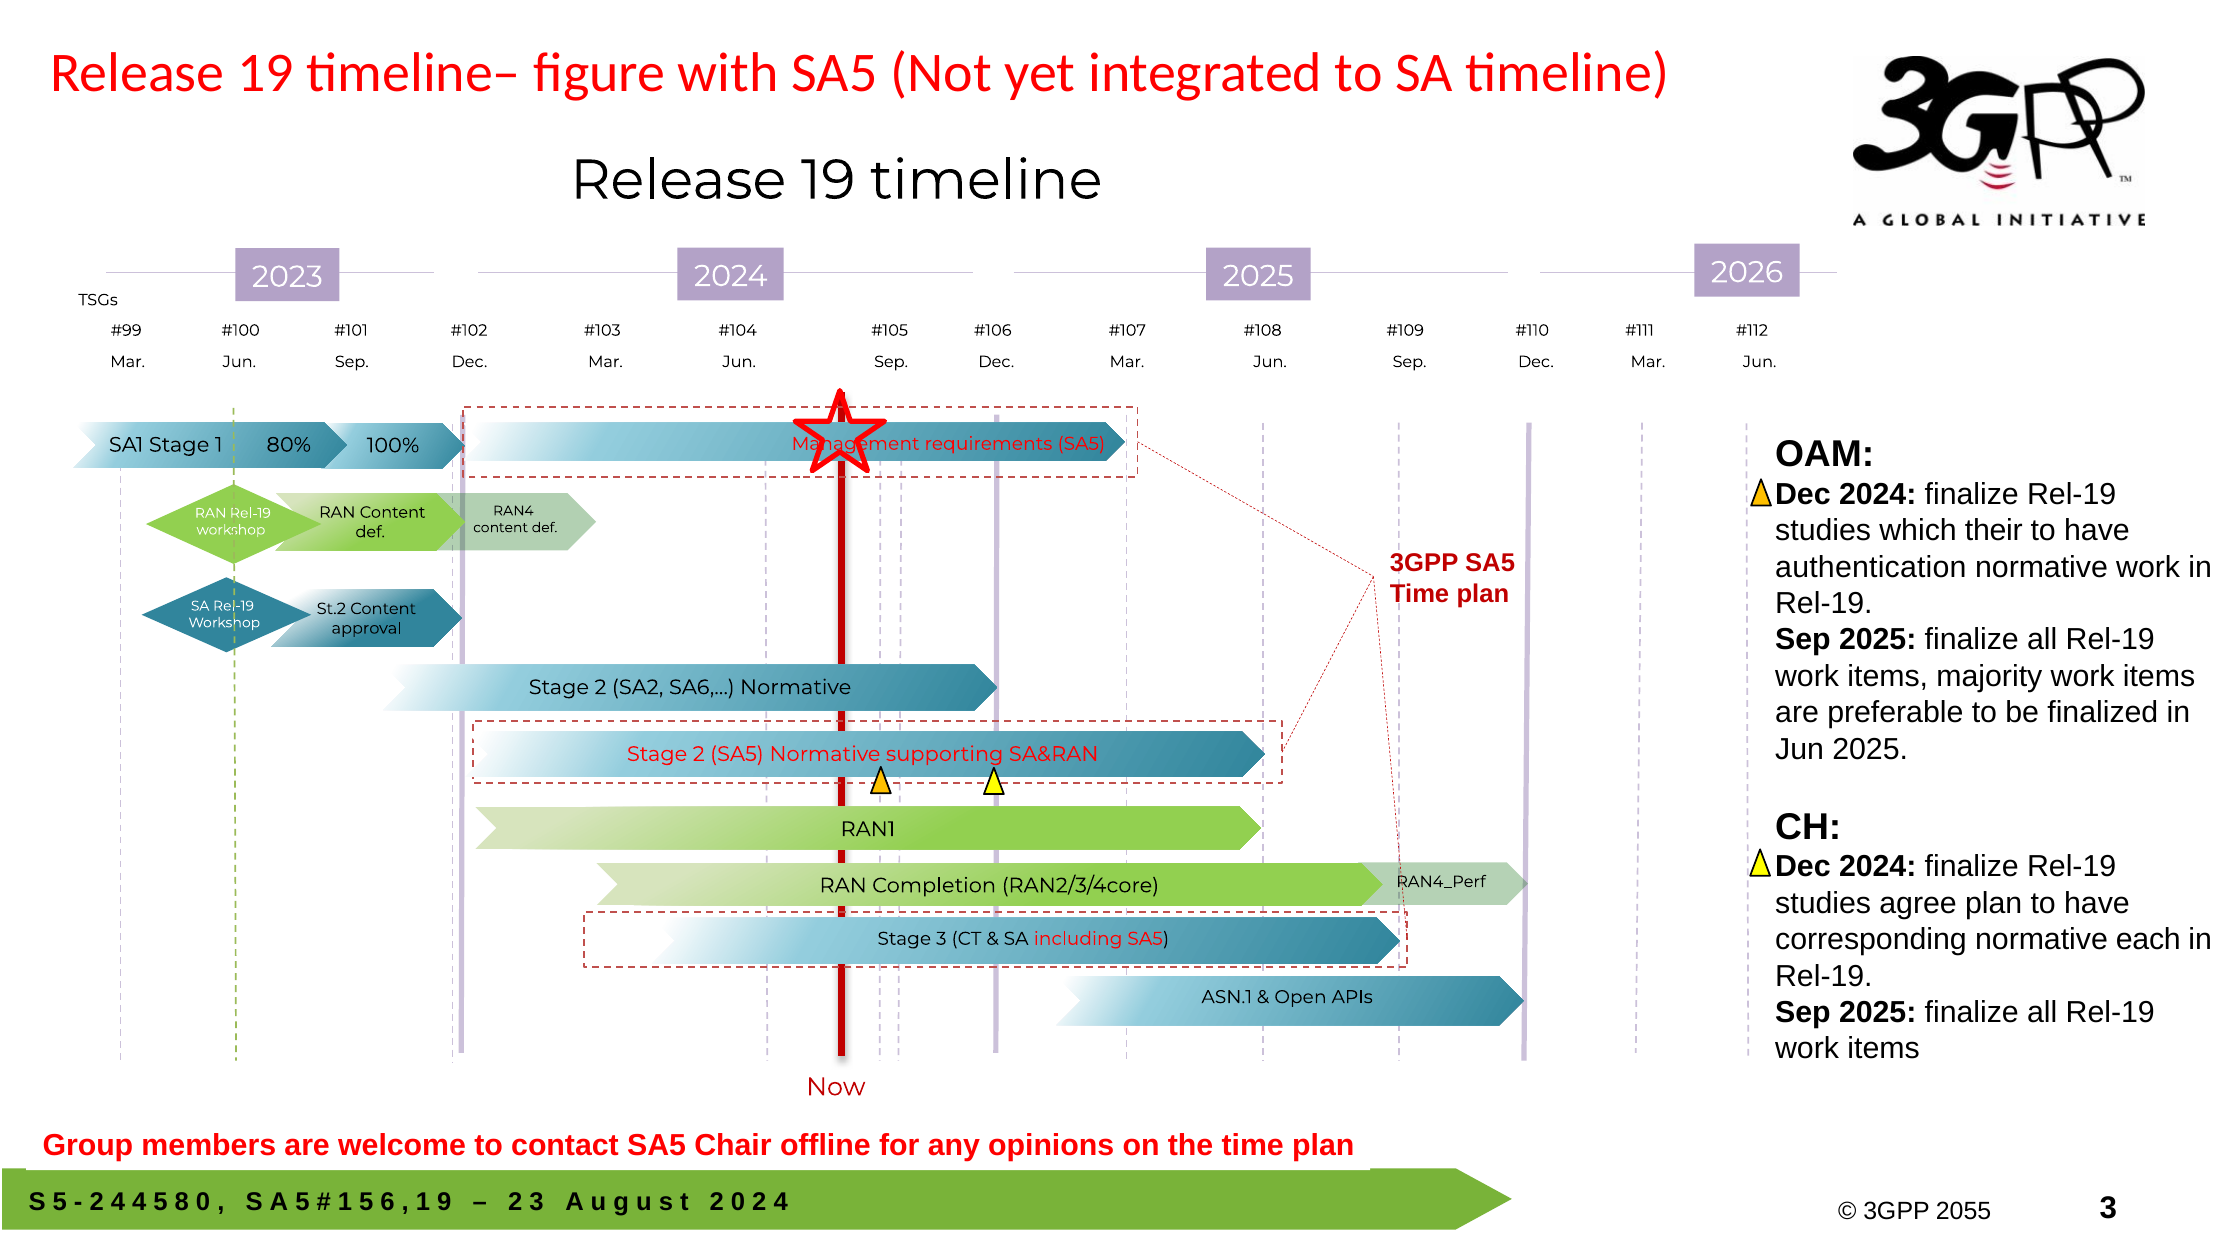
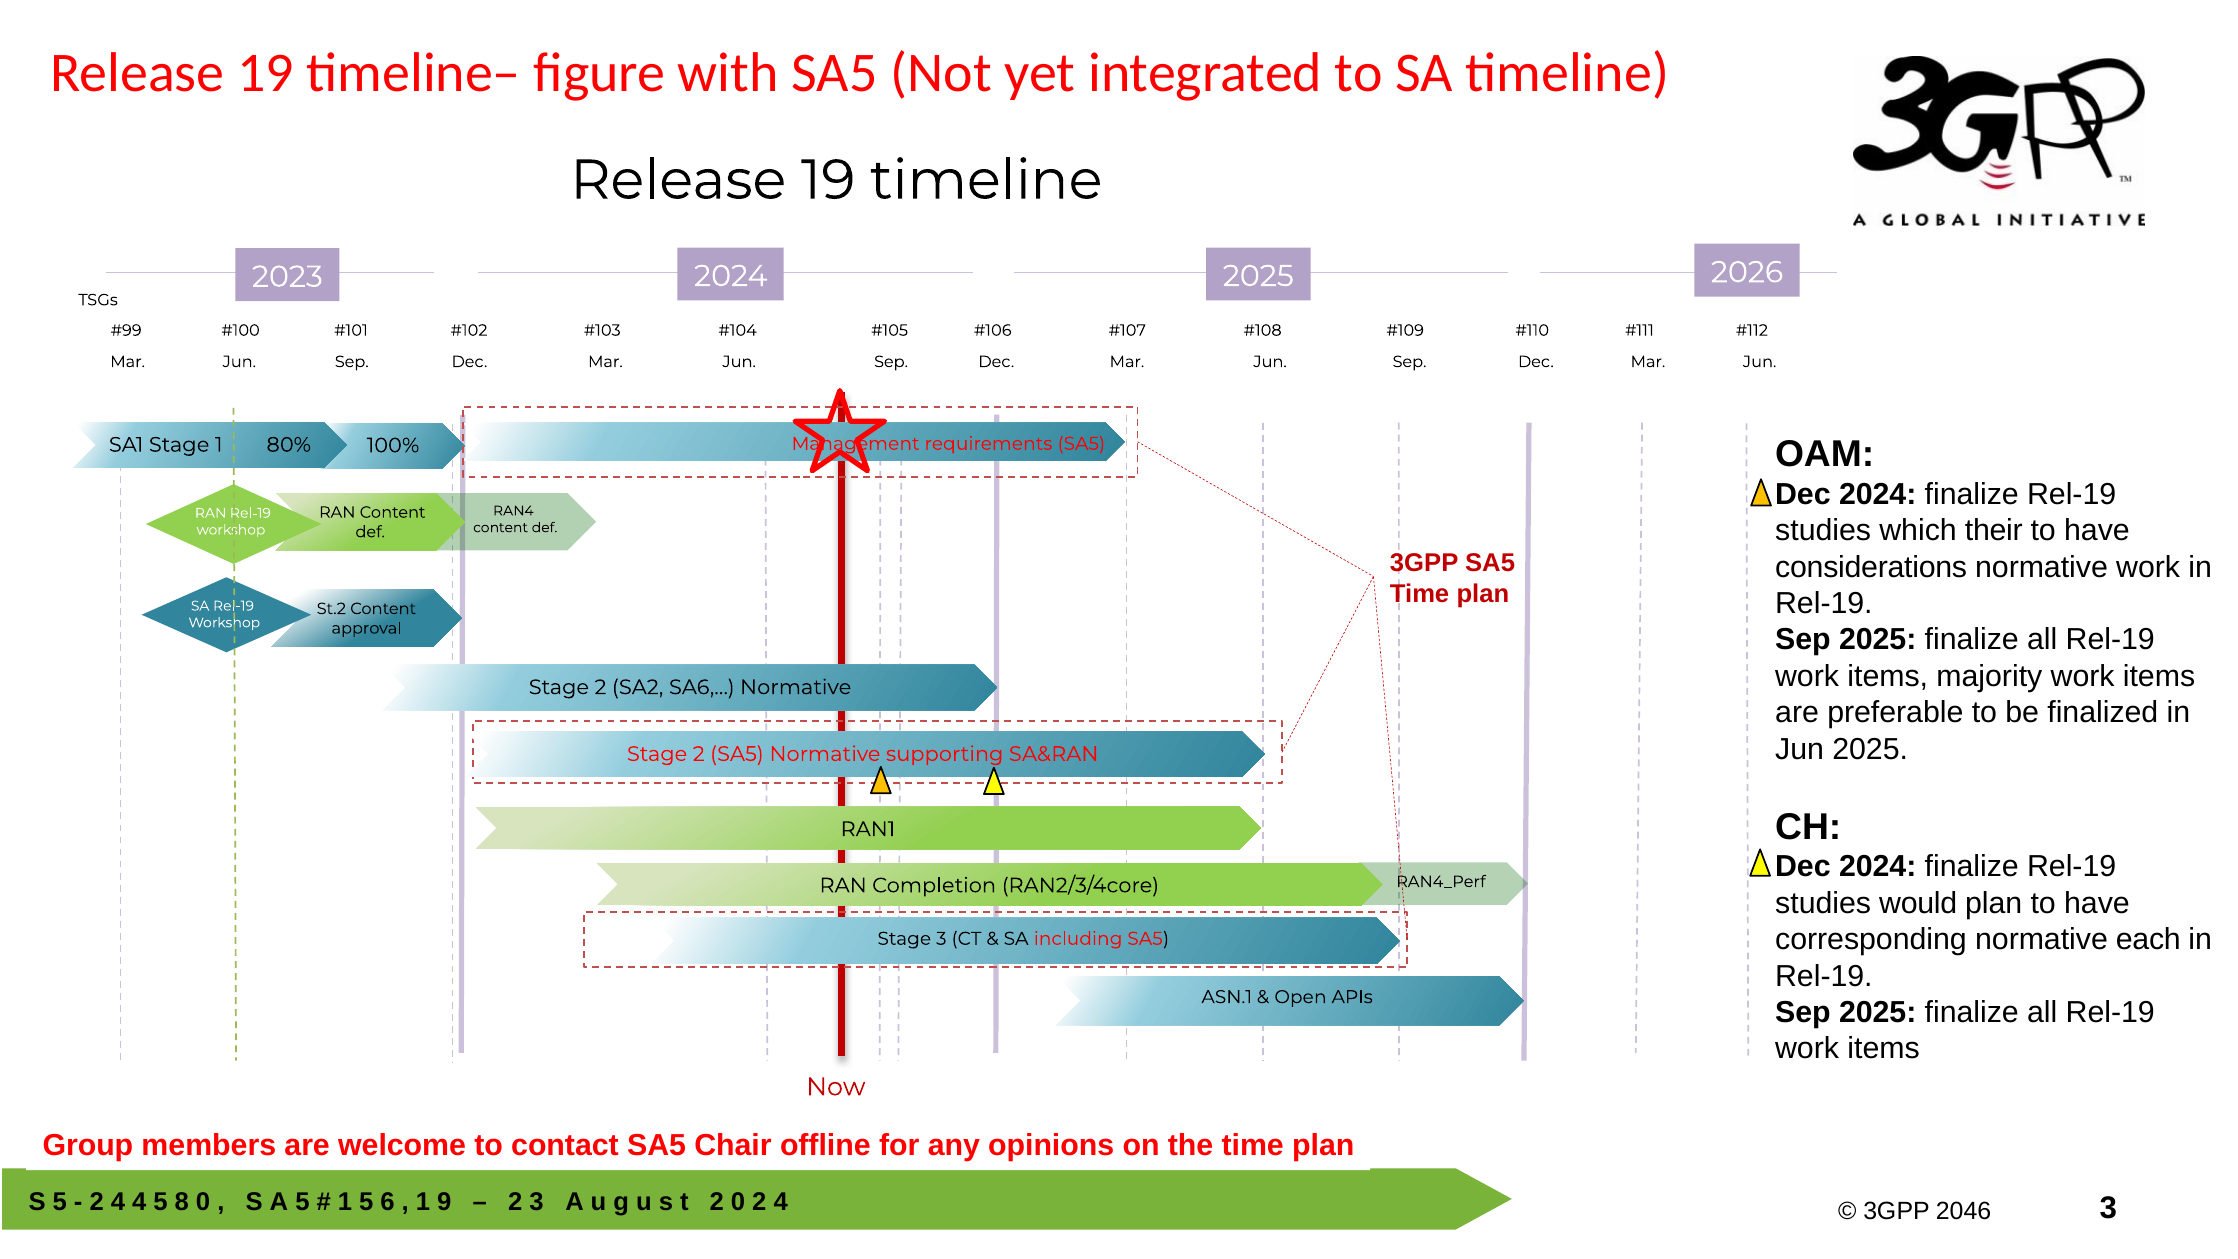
authentication: authentication -> considerations
agree: agree -> would
2055: 2055 -> 2046
